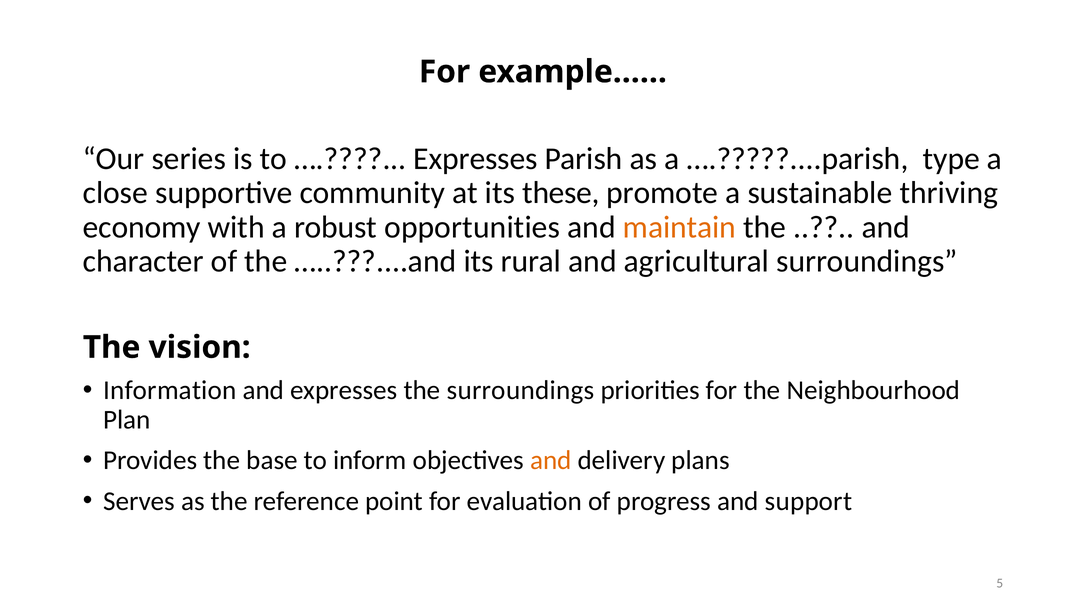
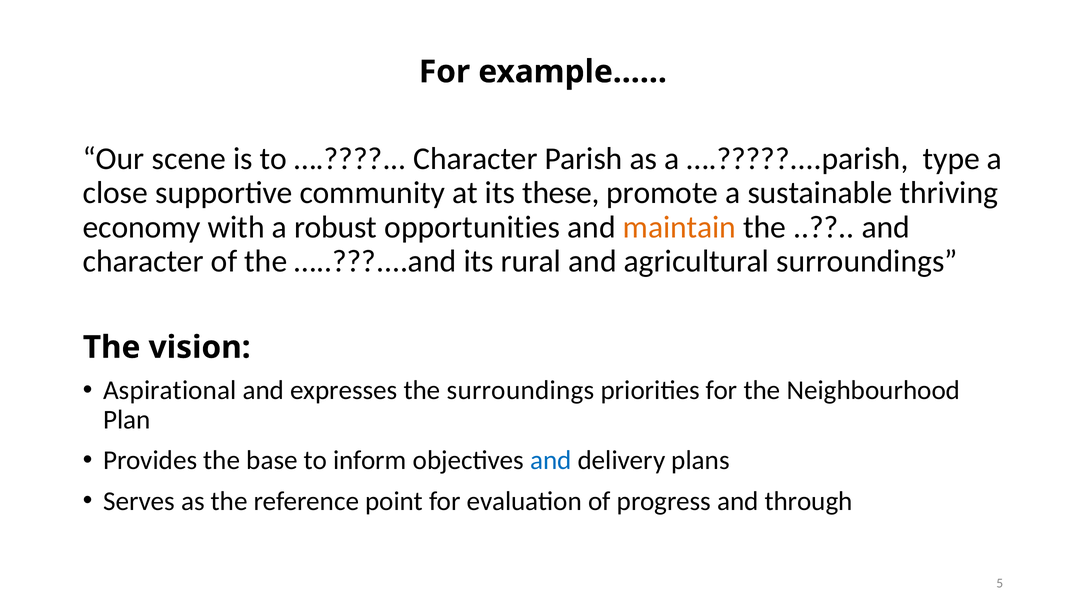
series: series -> scene
Expresses at (476, 159): Expresses -> Character
Information: Information -> Aspirational
and at (551, 460) colour: orange -> blue
support: support -> through
